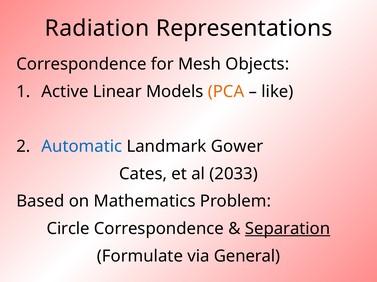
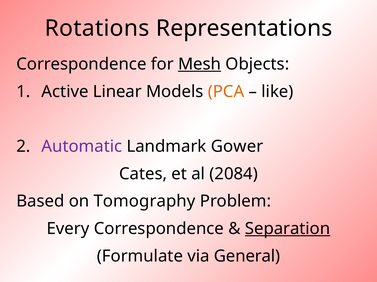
Radiation: Radiation -> Rotations
Mesh underline: none -> present
Automatic colour: blue -> purple
2033: 2033 -> 2084
Mathematics: Mathematics -> Tomography
Circle: Circle -> Every
